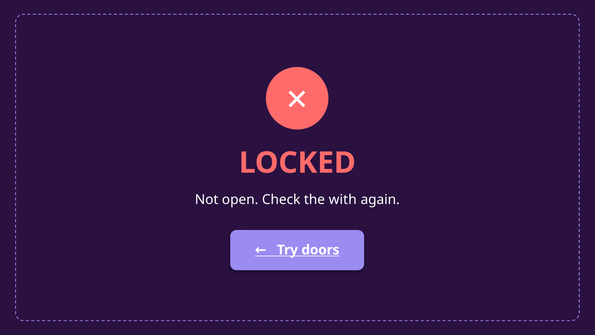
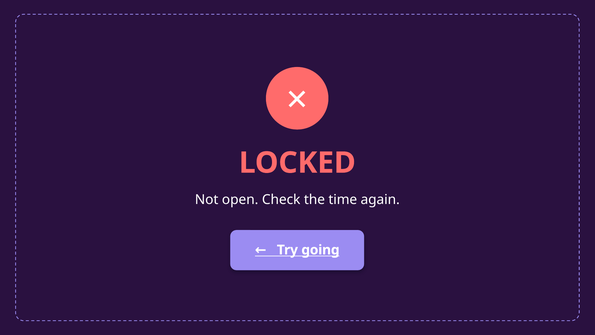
with: with -> time
doors: doors -> going
